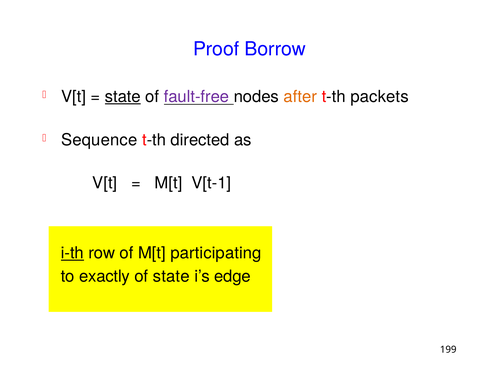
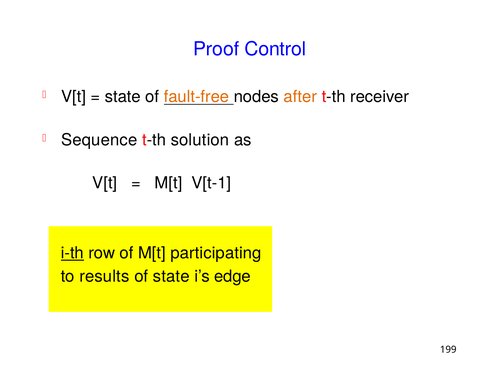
Borrow: Borrow -> Control
state at (123, 97) underline: present -> none
fault-free colour: purple -> orange
packets: packets -> receiver
directed: directed -> solution
exactly: exactly -> results
